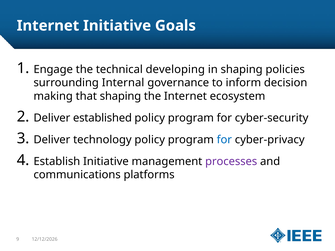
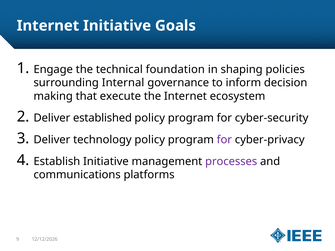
developing: developing -> foundation
that shaping: shaping -> execute
for at (224, 140) colour: blue -> purple
